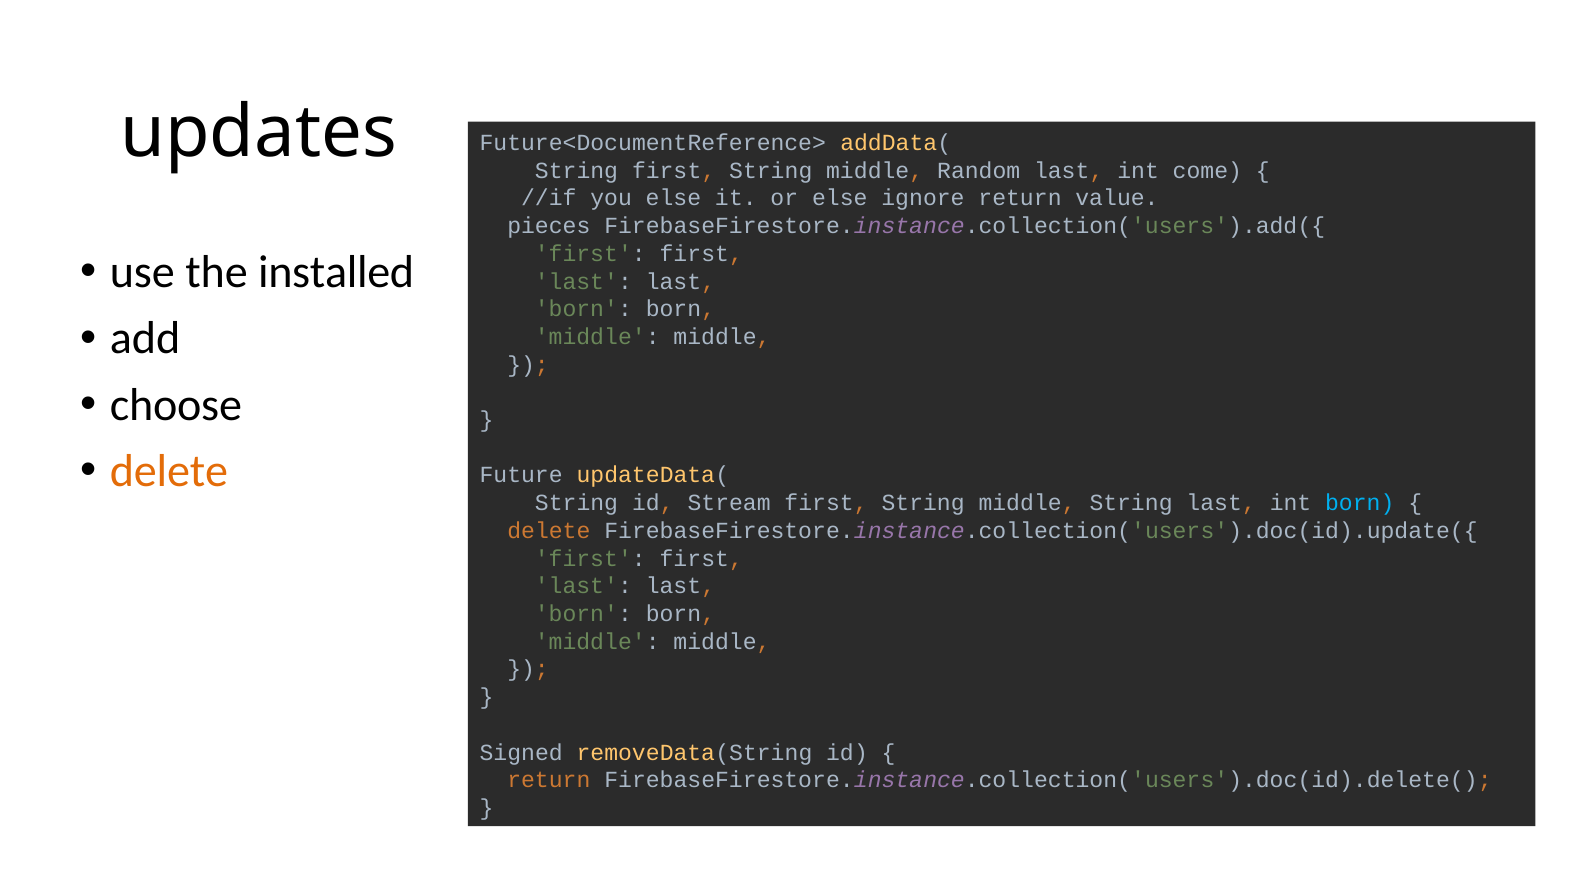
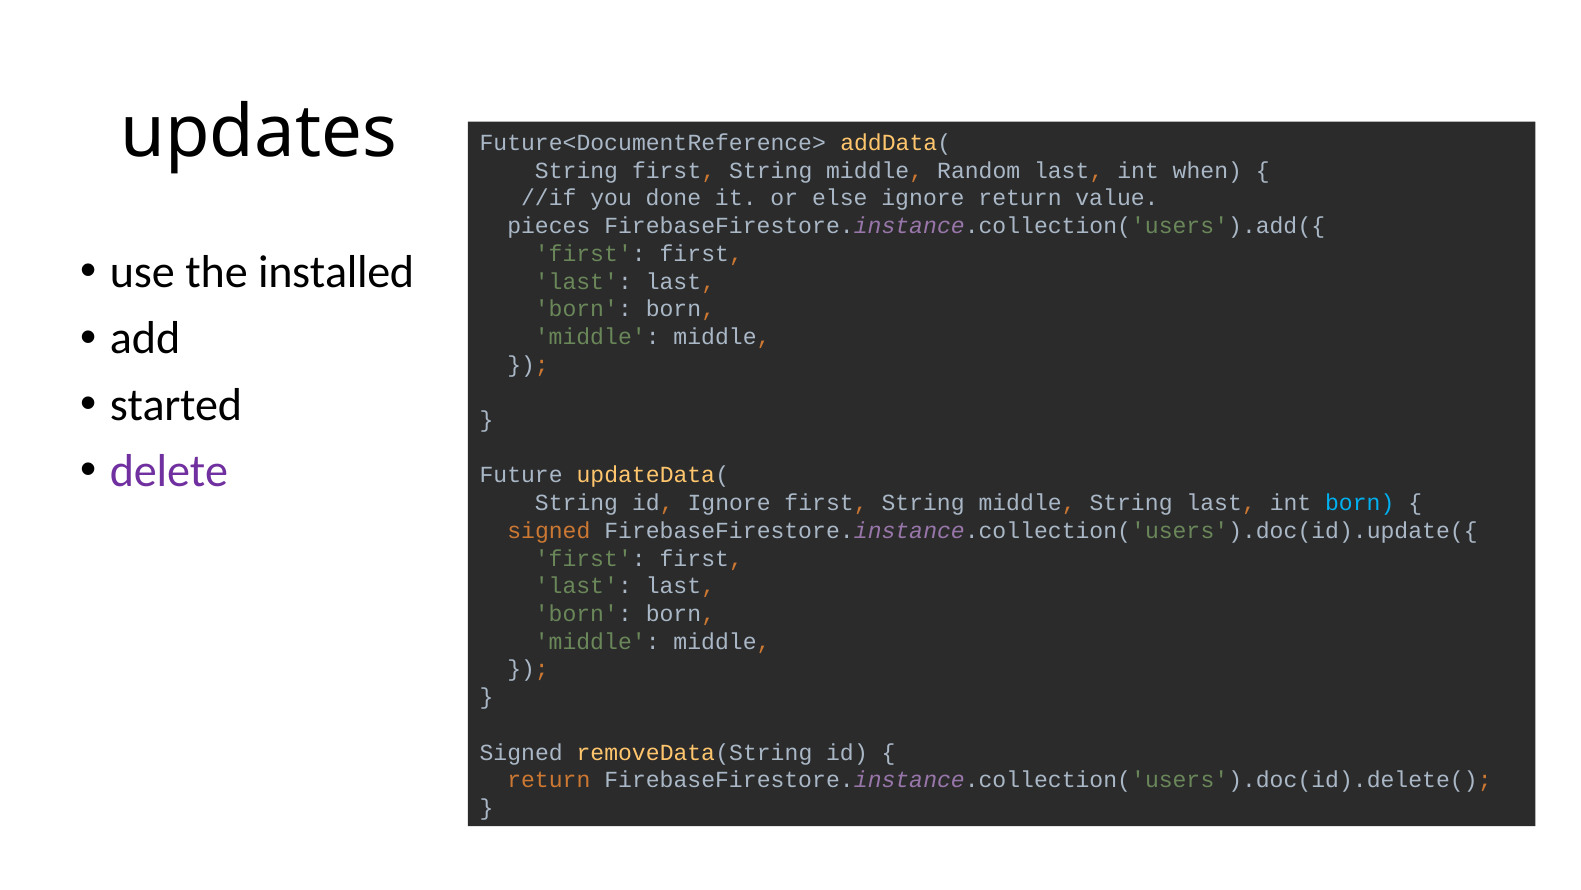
come: come -> when
you else: else -> done
choose: choose -> started
delete at (169, 471) colour: orange -> purple
id Stream: Stream -> Ignore
delete at (549, 530): delete -> signed
